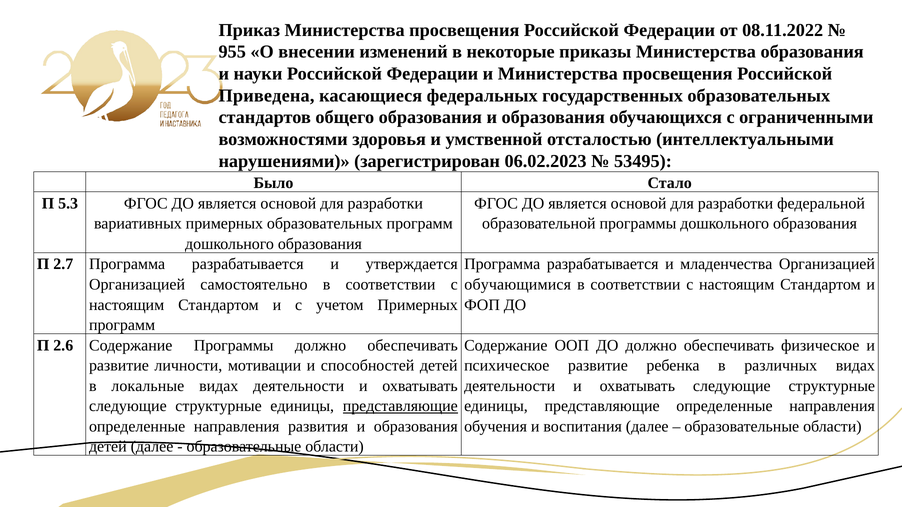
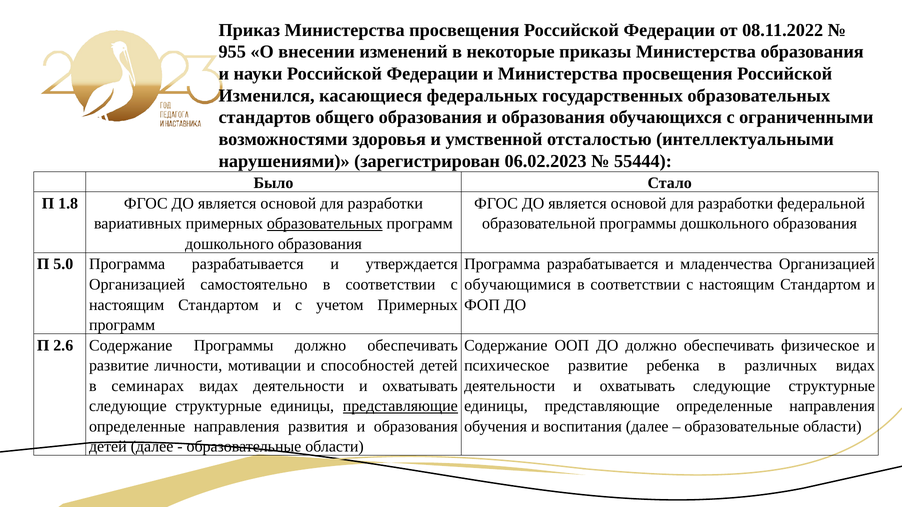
Приведена: Приведена -> Изменился
53495: 53495 -> 55444
5.3: 5.3 -> 1.8
образовательных at (325, 224) underline: none -> present
2.7: 2.7 -> 5.0
локальные: локальные -> семинарах
